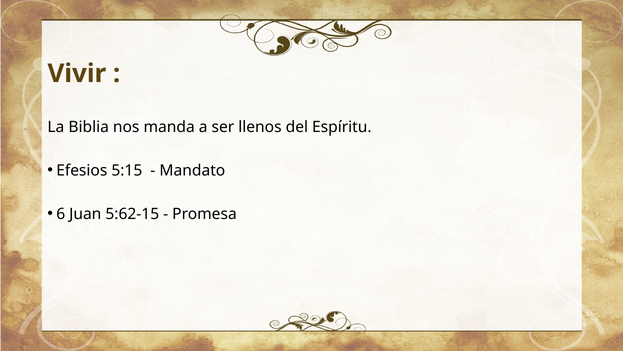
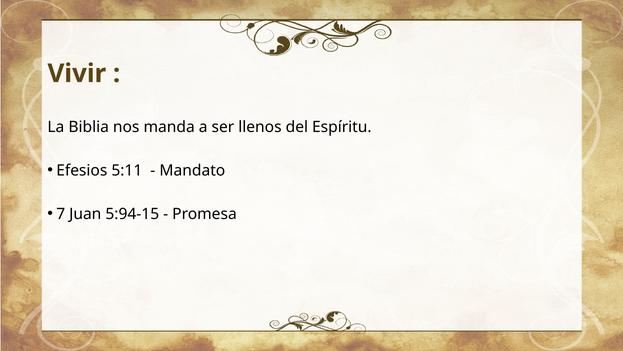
5:15: 5:15 -> 5:11
6: 6 -> 7
5:62-15: 5:62-15 -> 5:94-15
